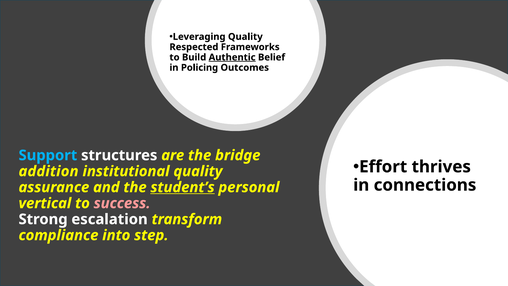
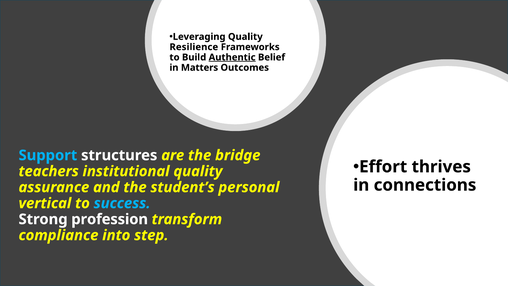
Respected: Respected -> Resilience
Policing: Policing -> Matters
addition: addition -> teachers
student’s underline: present -> none
success colour: pink -> light blue
escalation: escalation -> profession
